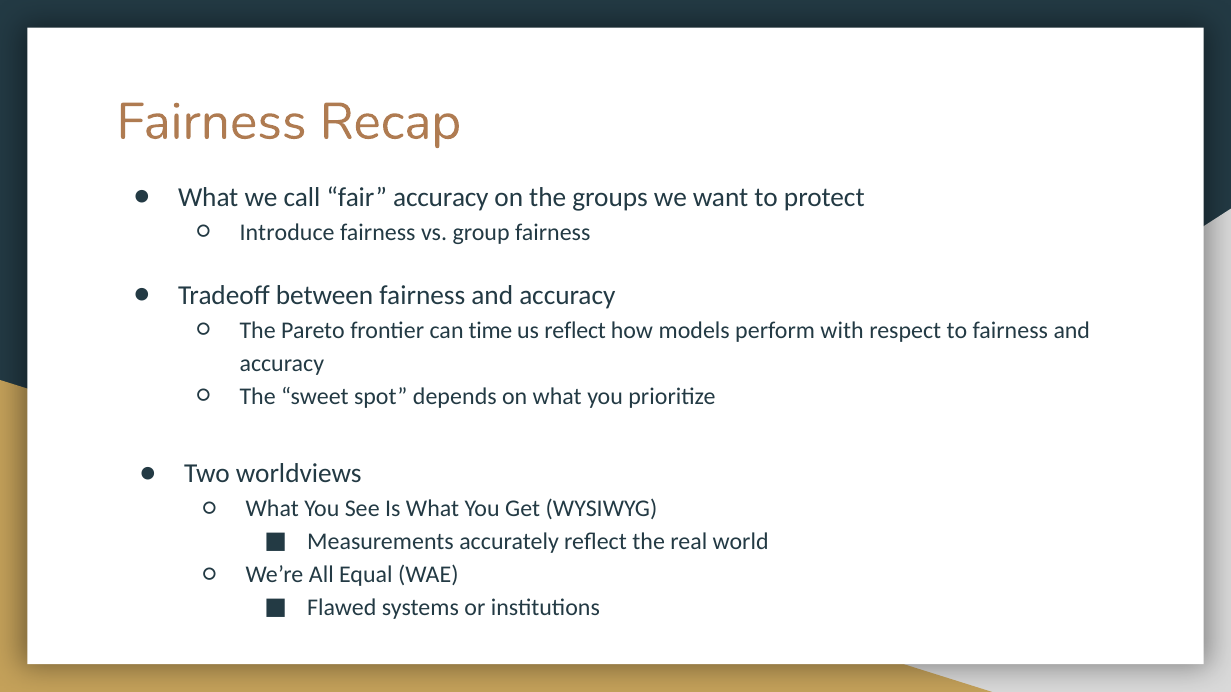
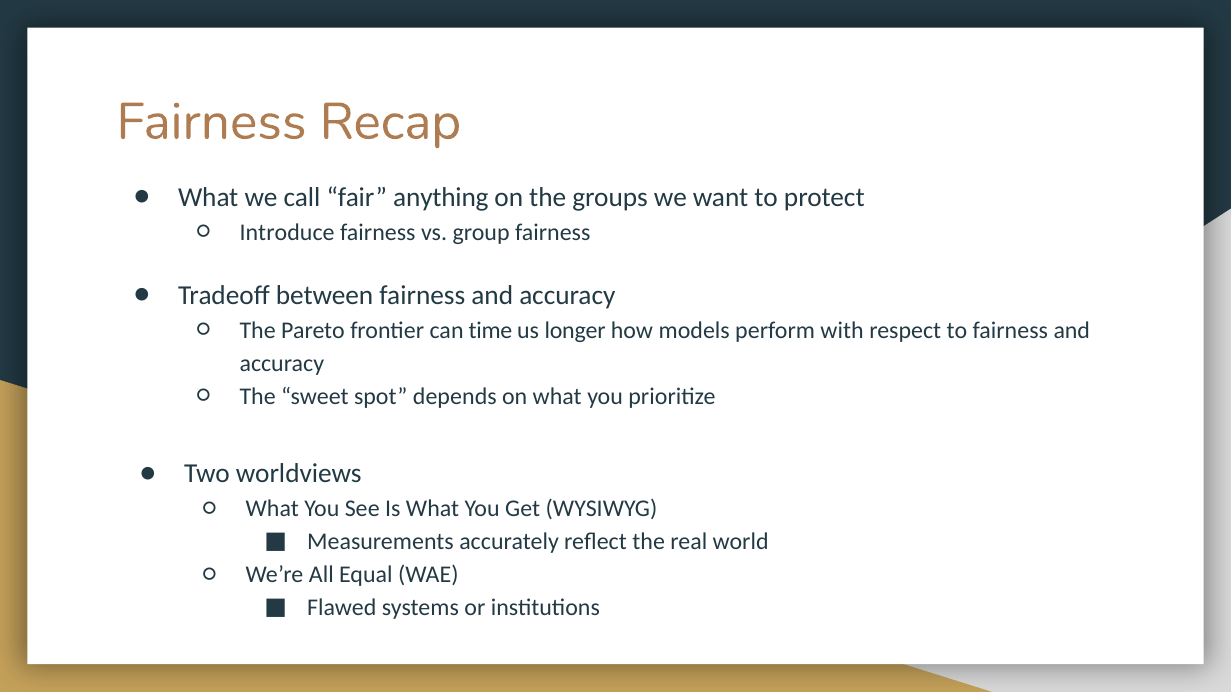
fair accuracy: accuracy -> anything
us reflect: reflect -> longer
